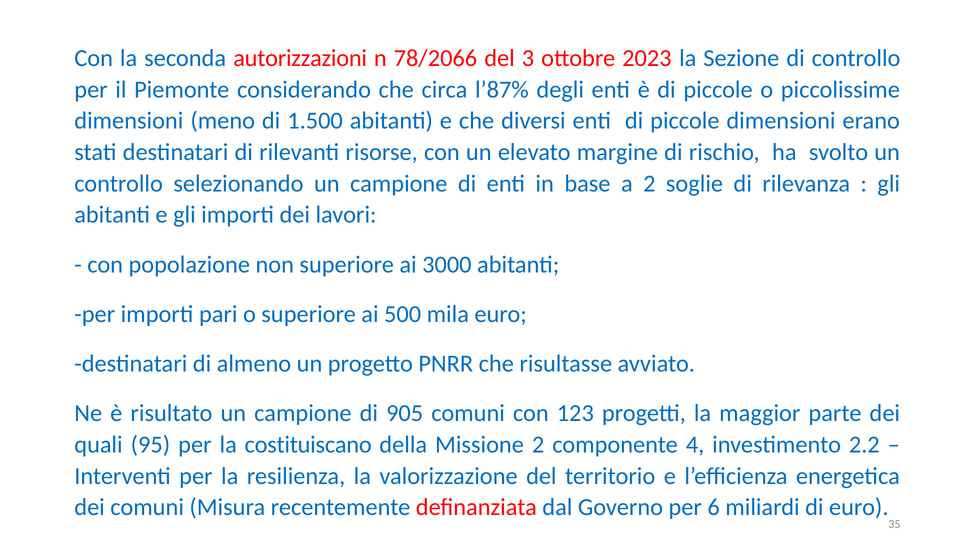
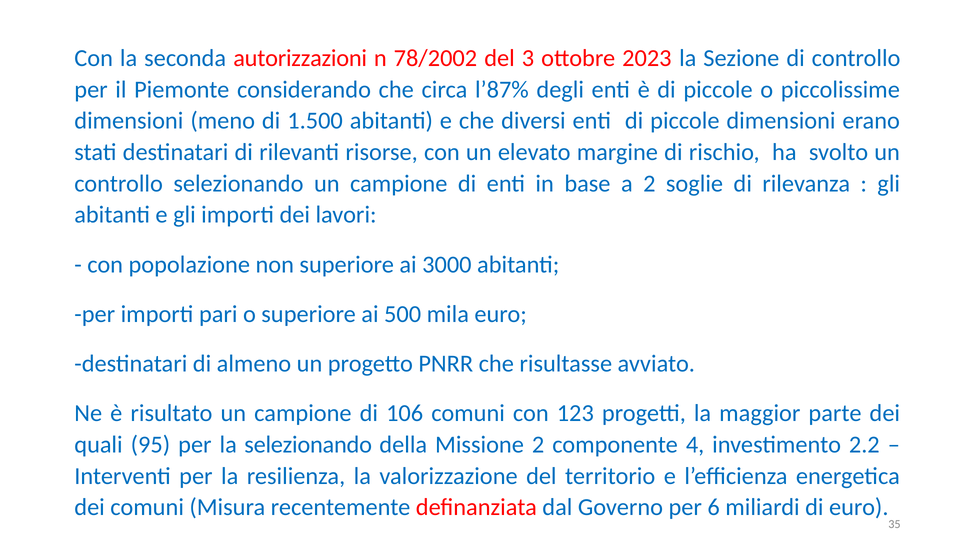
78/2066: 78/2066 -> 78/2002
905: 905 -> 106
la costituiscano: costituiscano -> selezionando
